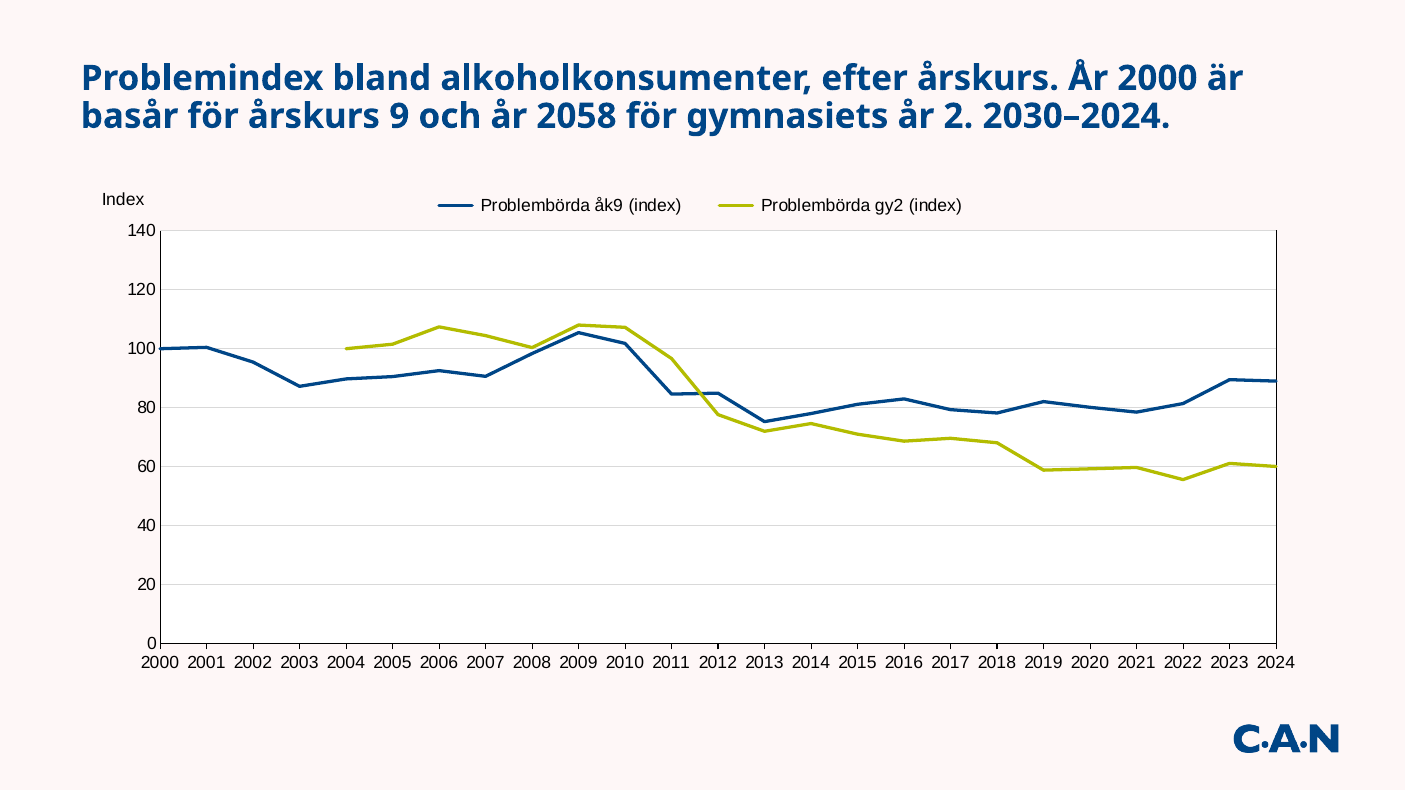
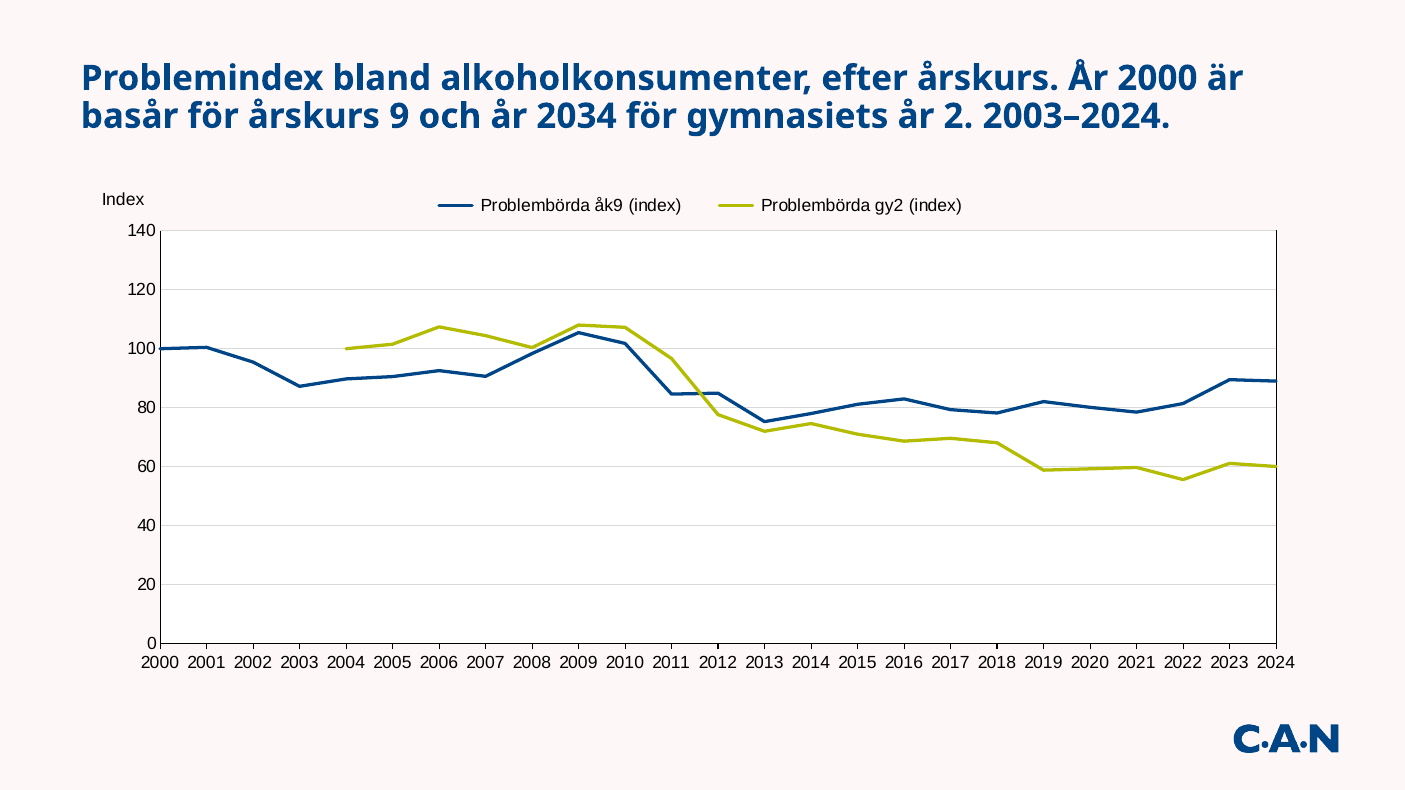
2058: 2058 -> 2034
2030–2024: 2030–2024 -> 2003–2024
